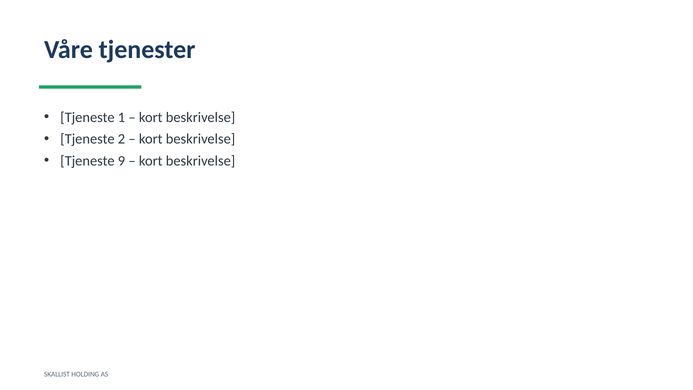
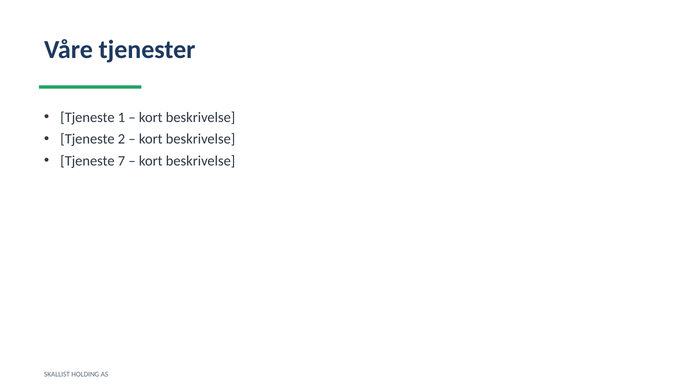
9: 9 -> 7
